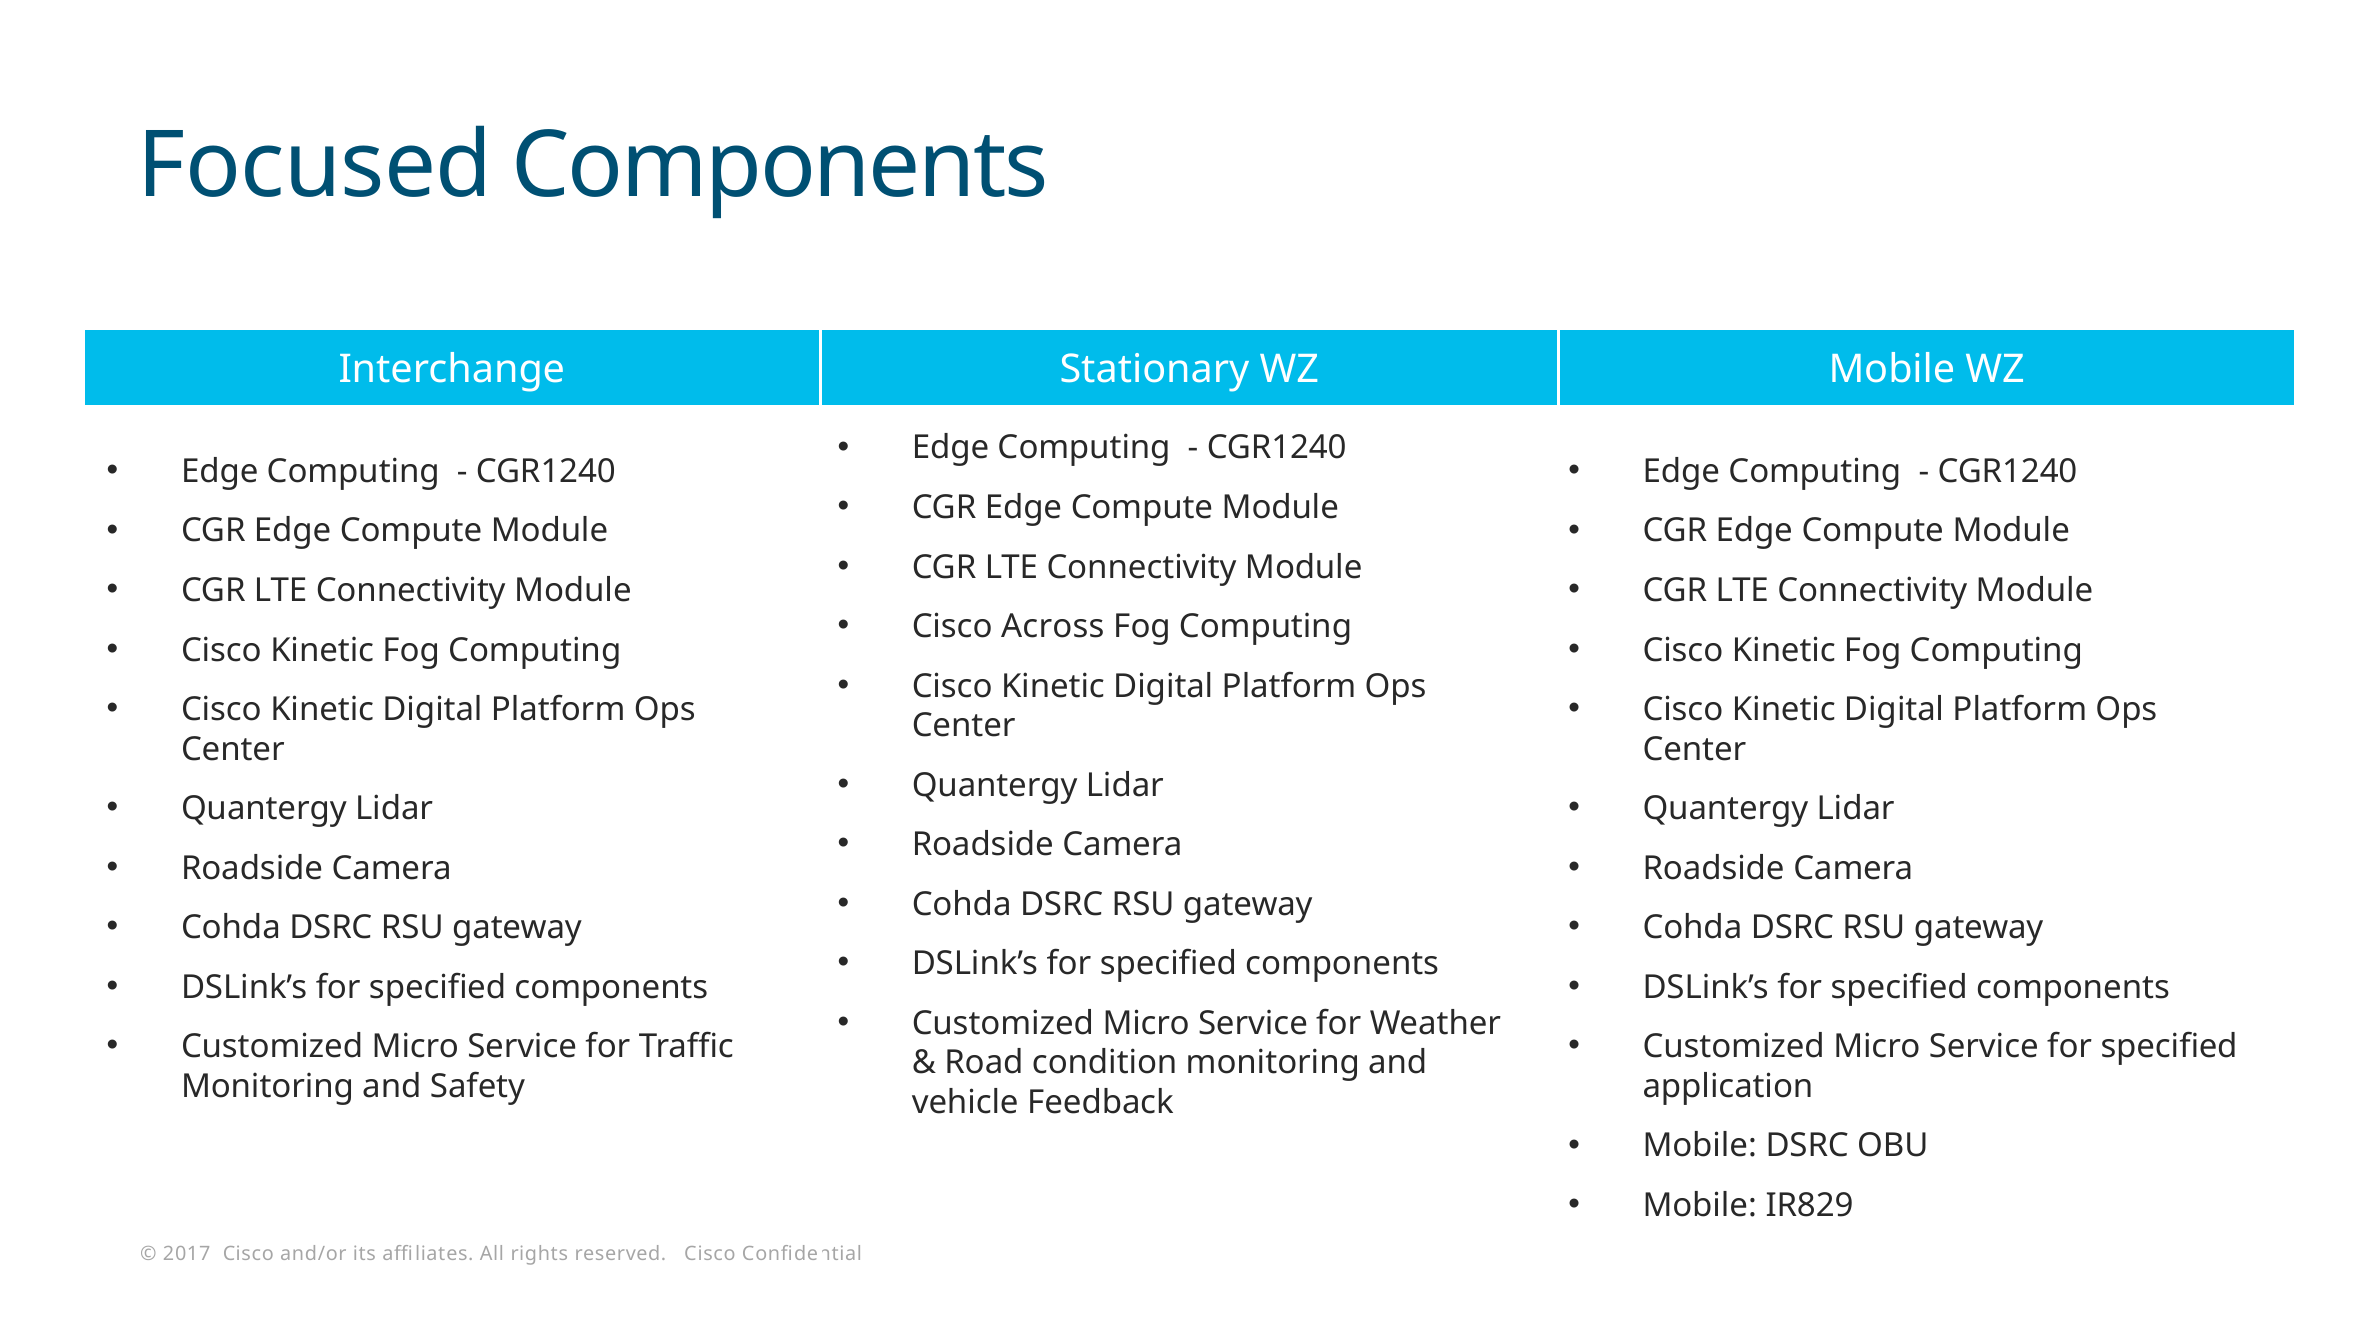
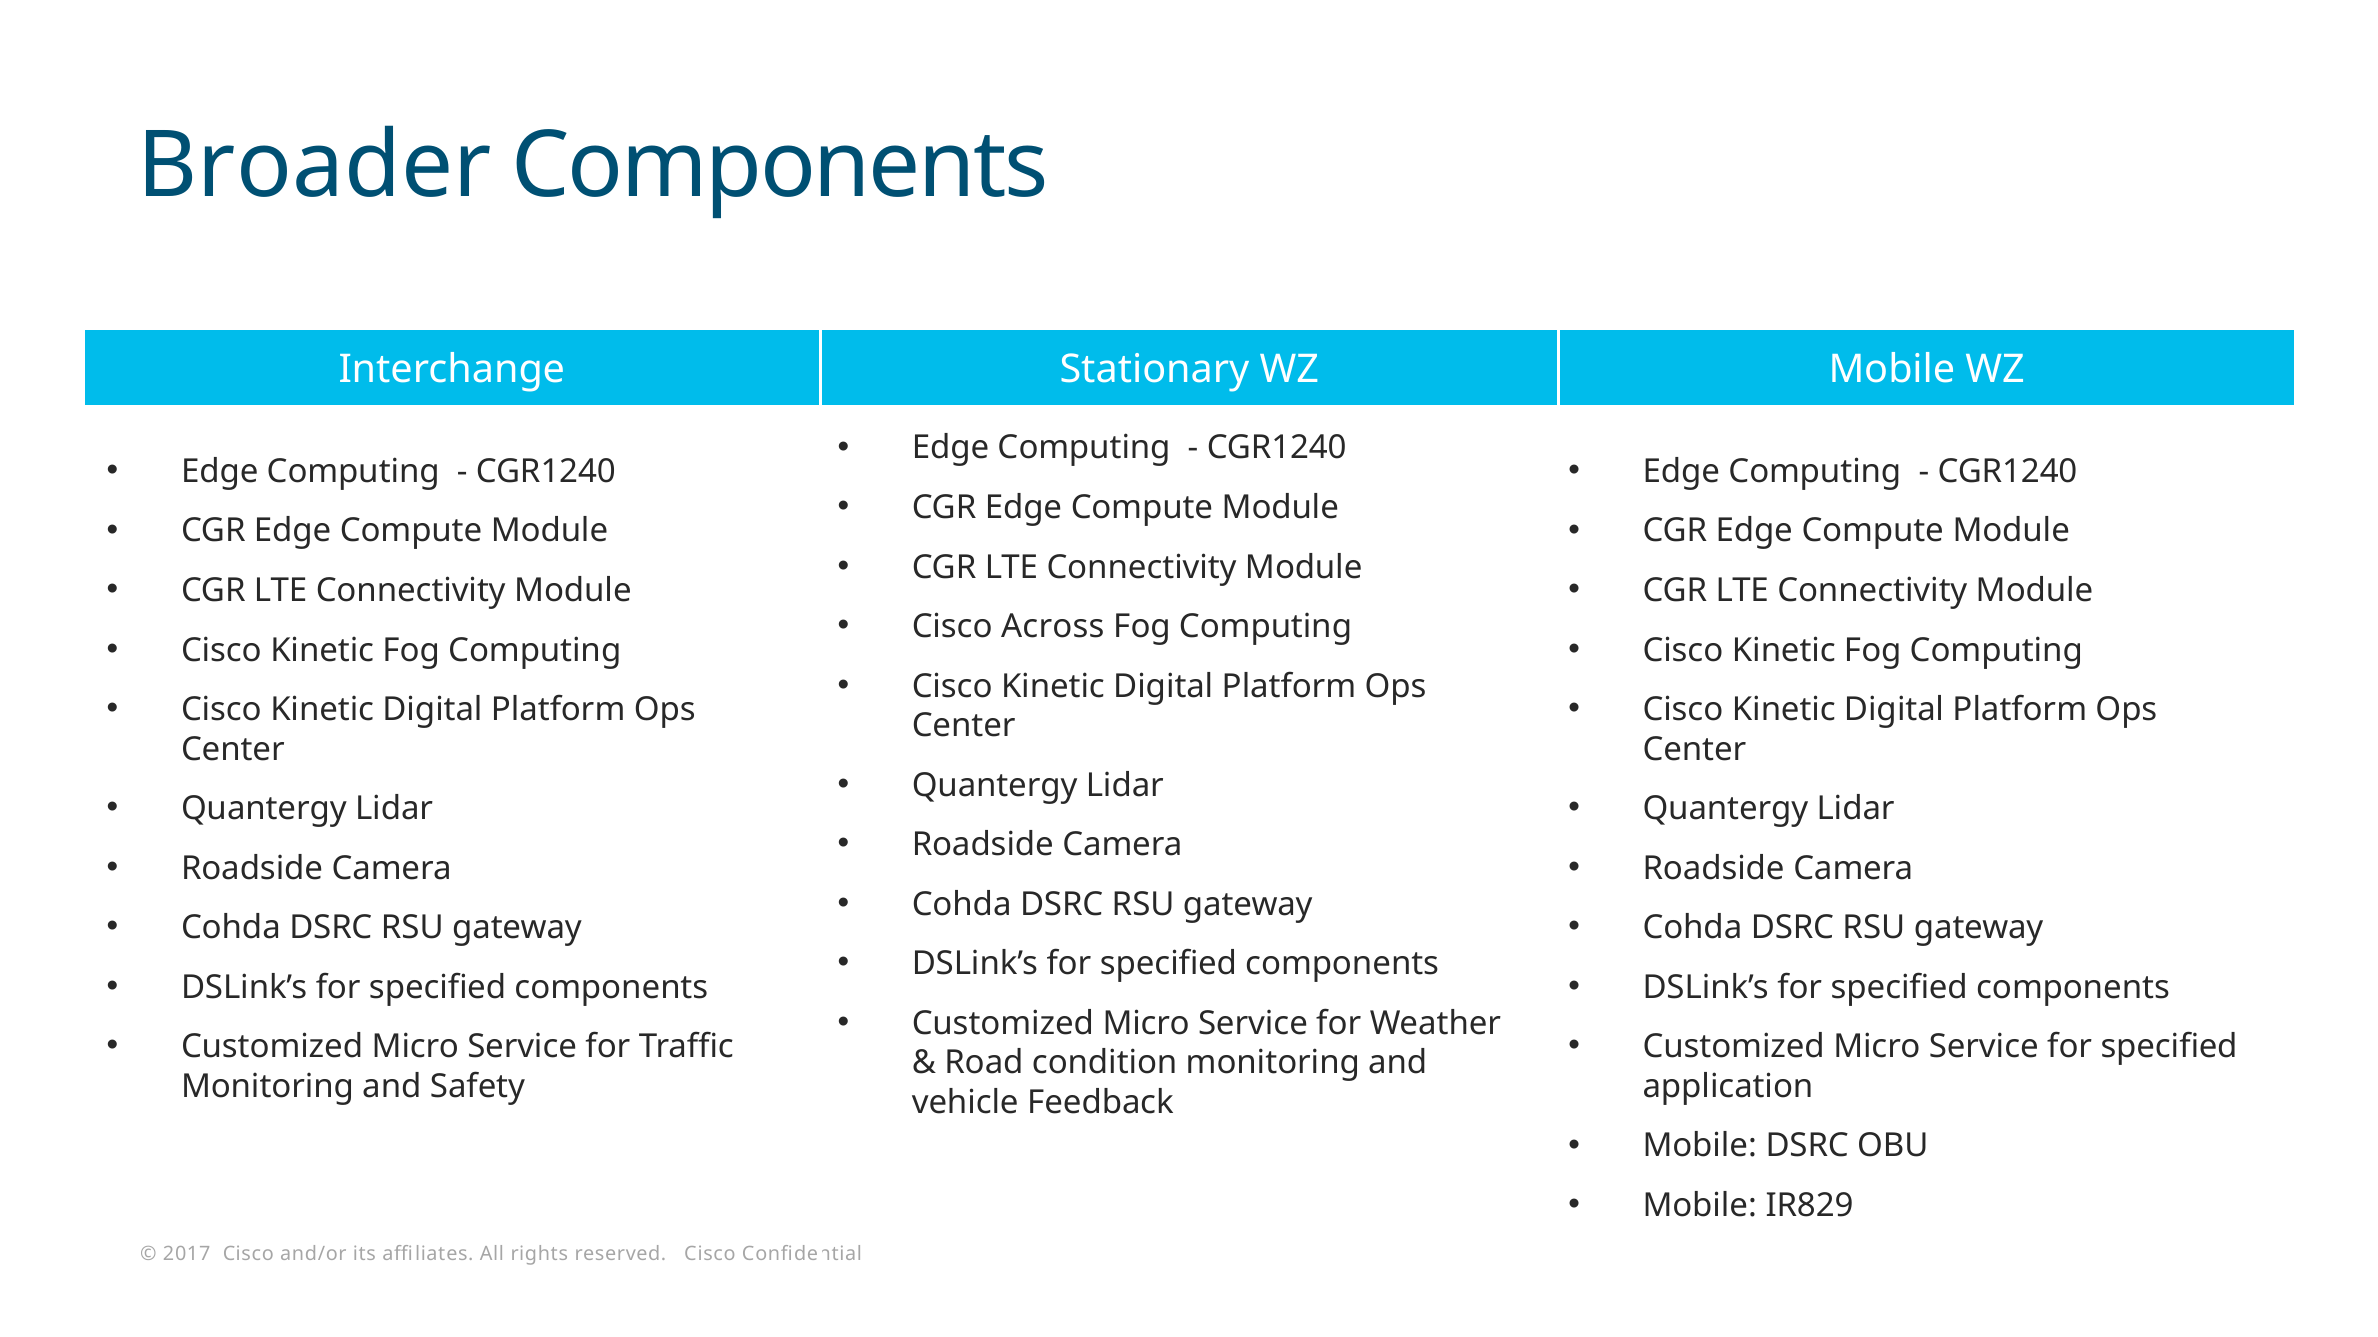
Focused: Focused -> Broader
